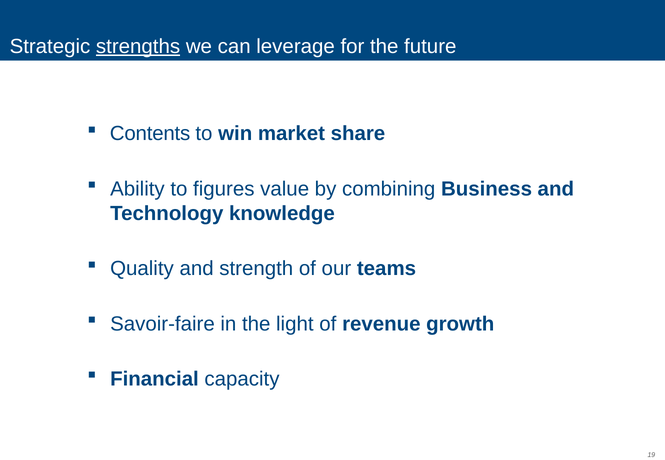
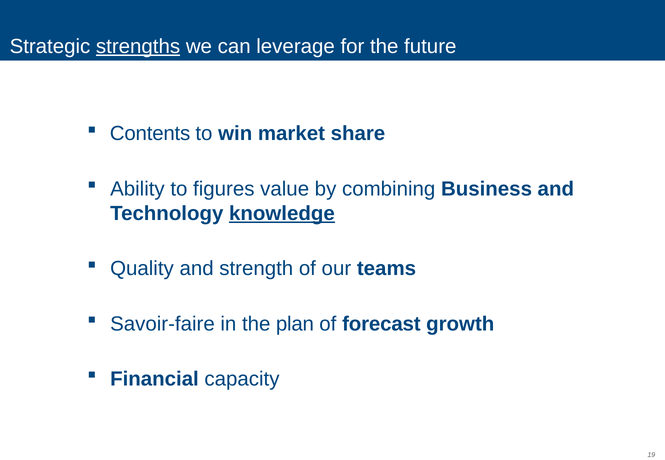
knowledge underline: none -> present
light: light -> plan
revenue: revenue -> forecast
